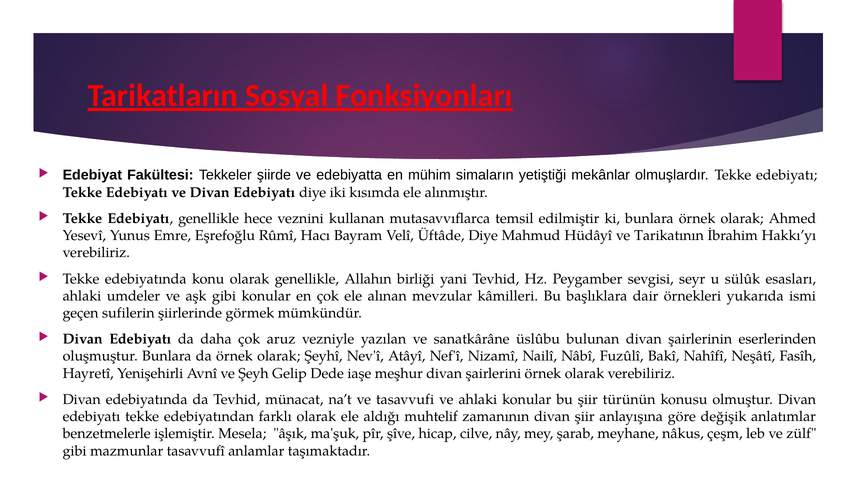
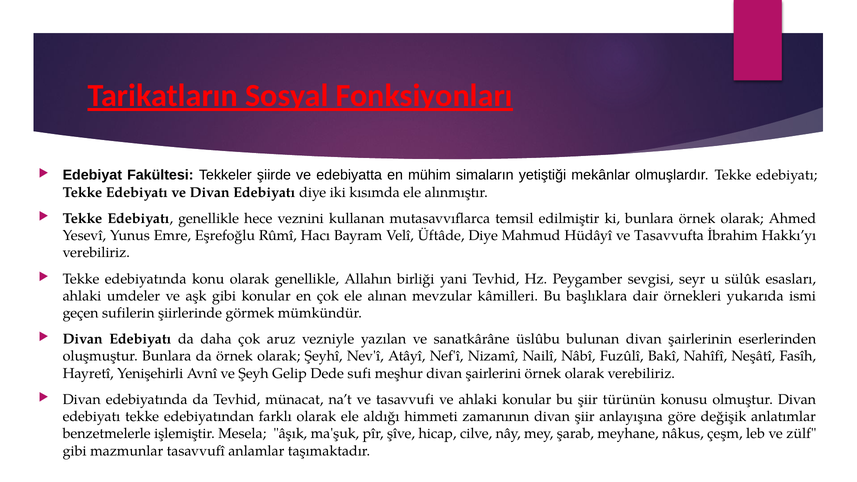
Tarikatının: Tarikatının -> Tasavvufta
iaşe: iaşe -> sufi
muhtelif: muhtelif -> himmeti
